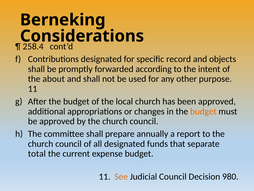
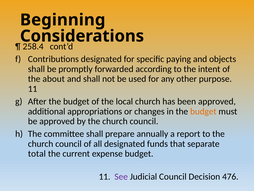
Berneking: Berneking -> Beginning
record: record -> paying
See colour: orange -> purple
980: 980 -> 476
